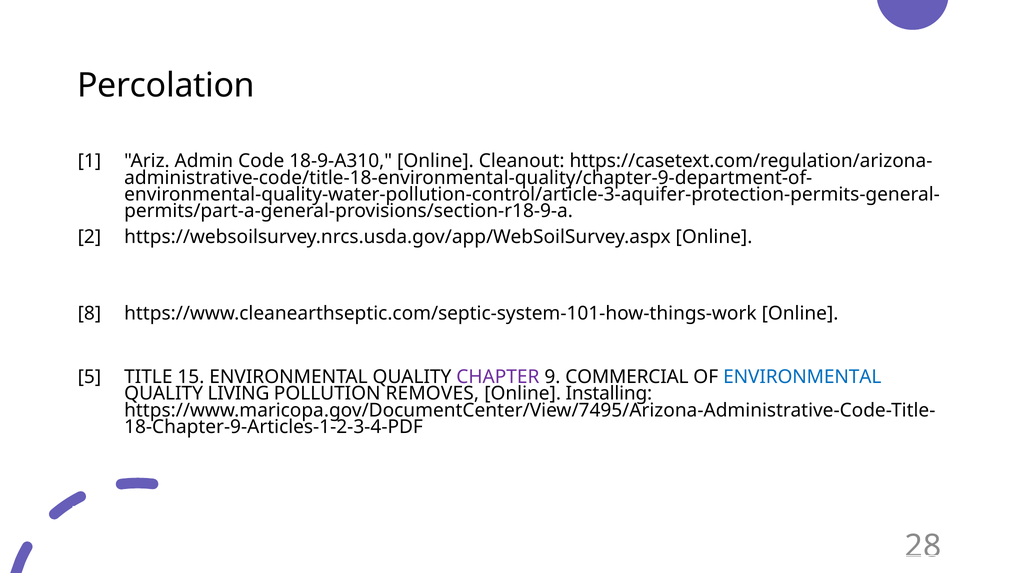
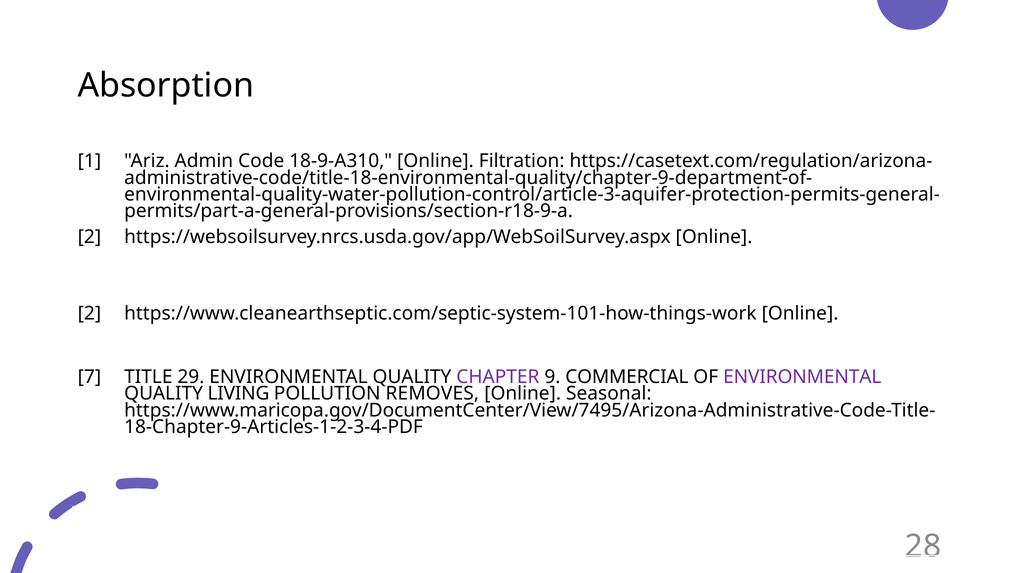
Percolation: Percolation -> Absorption
Cleanout: Cleanout -> Filtration
8 at (89, 313): 8 -> 2
5: 5 -> 7
15: 15 -> 29
ENVIRONMENTAL at (802, 377) colour: blue -> purple
Installing: Installing -> Seasonal
